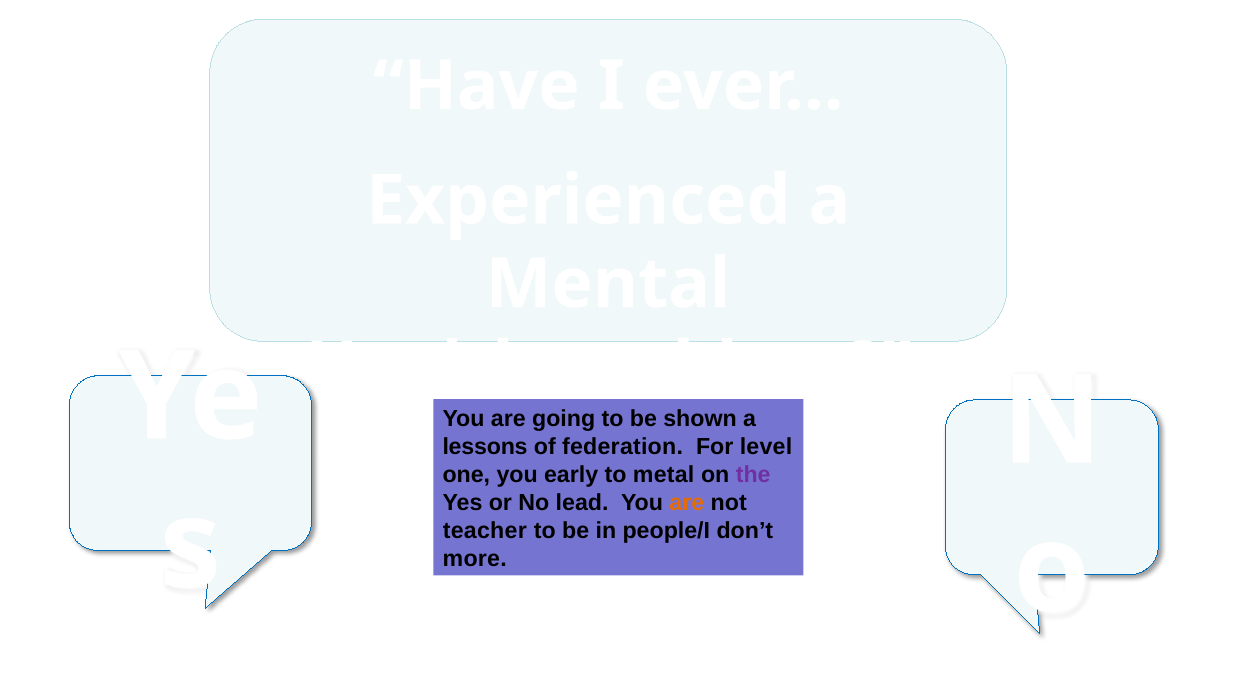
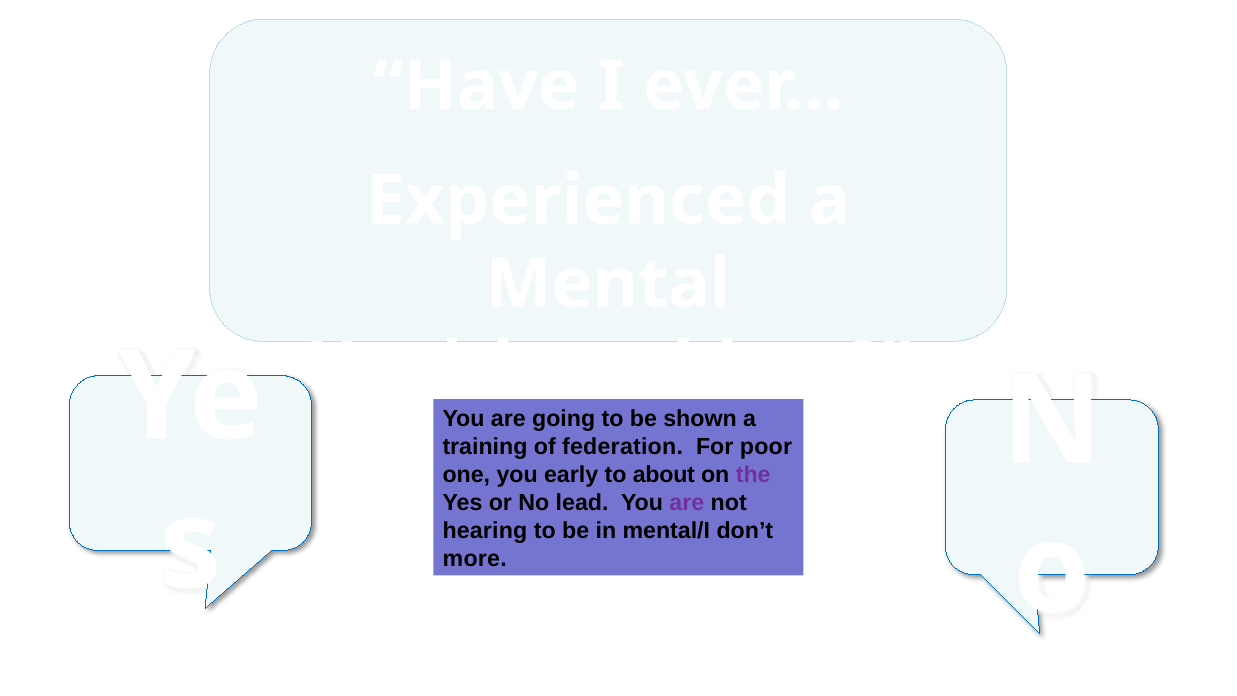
lessons: lessons -> training
level: level -> poor
metal: metal -> about
are at (687, 503) colour: orange -> purple
teacher: teacher -> hearing
people/I: people/I -> mental/I
